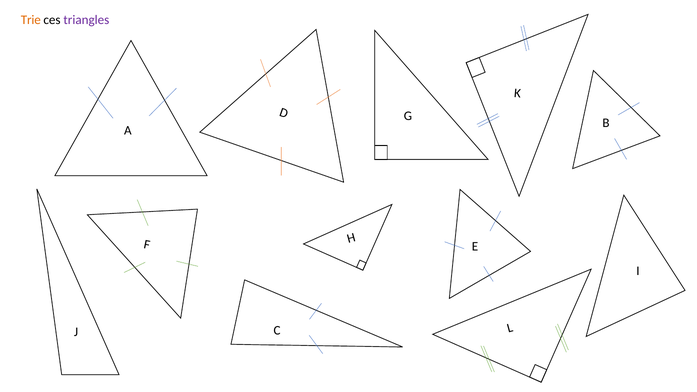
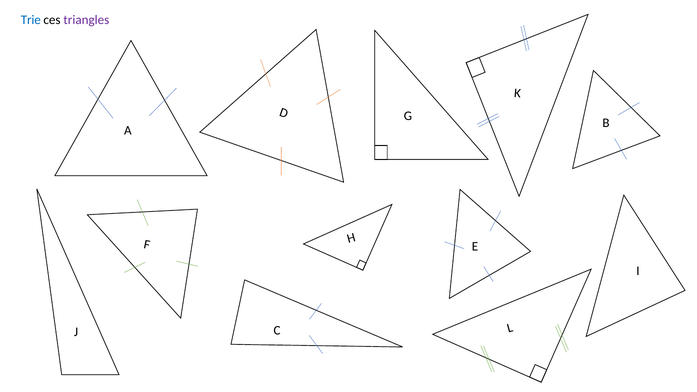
Trie colour: orange -> blue
